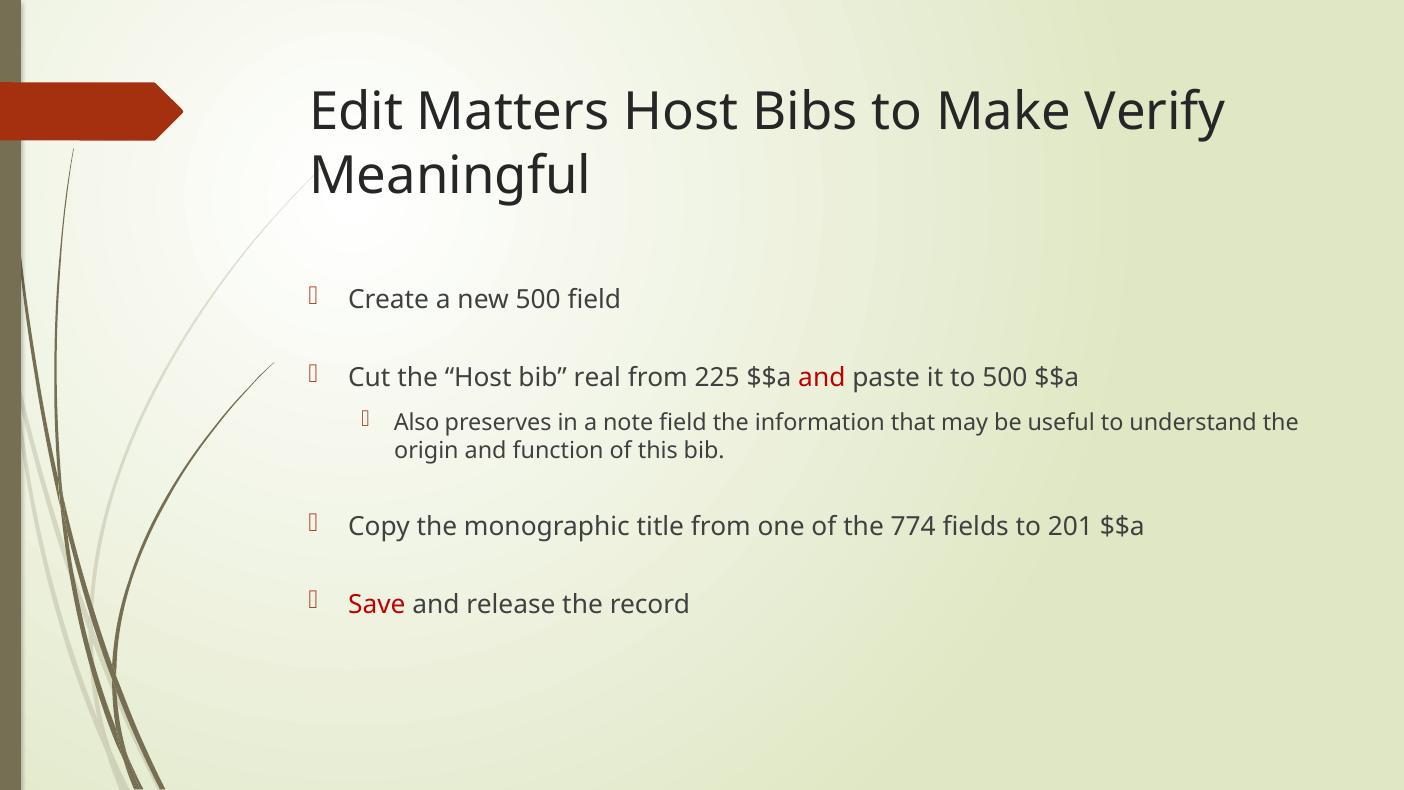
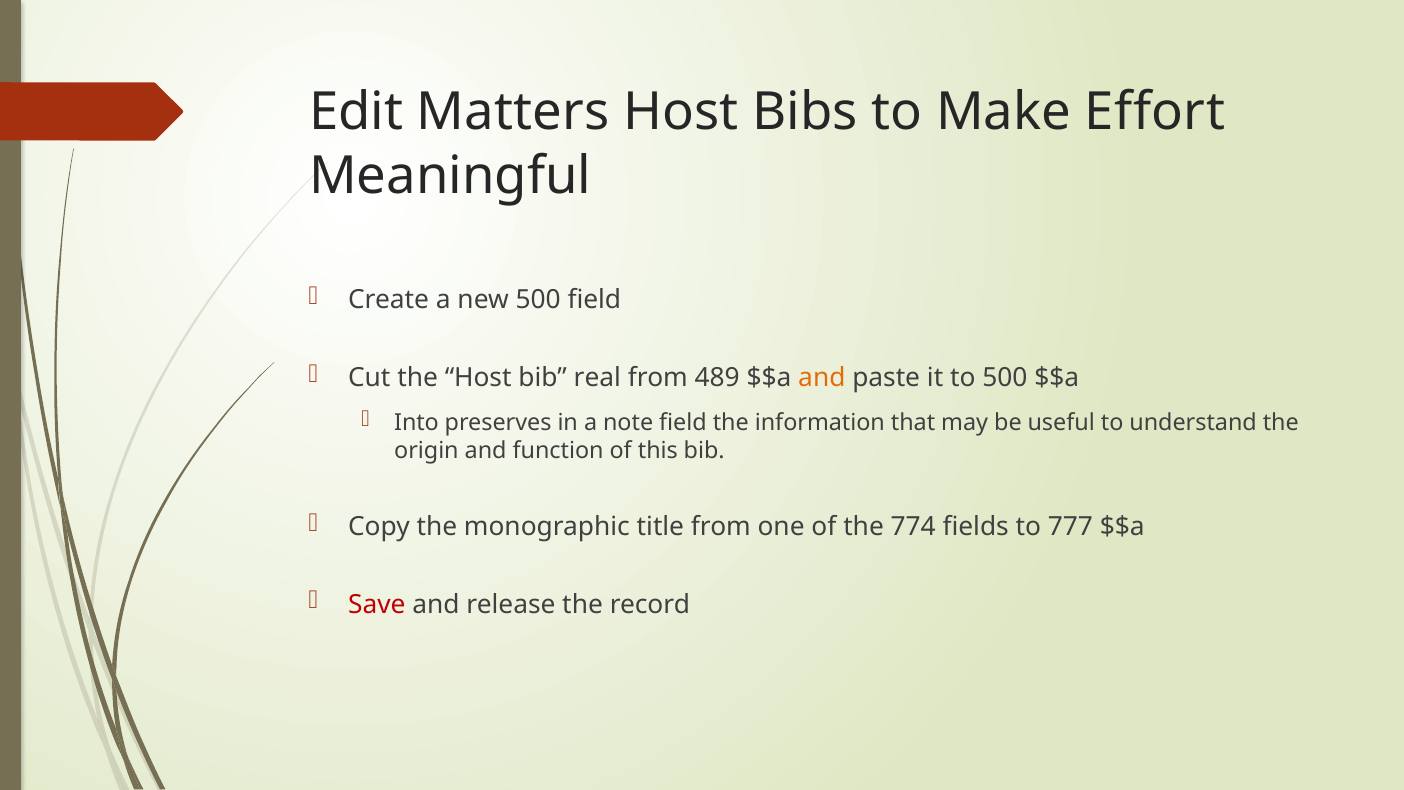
Verify: Verify -> Effort
225: 225 -> 489
and at (822, 378) colour: red -> orange
Also: Also -> Into
201: 201 -> 777
